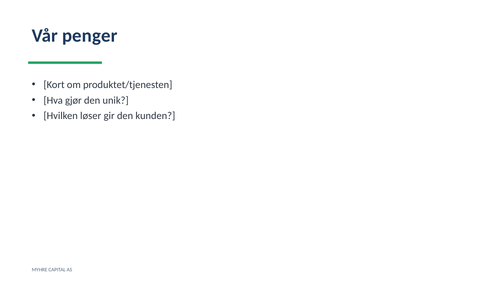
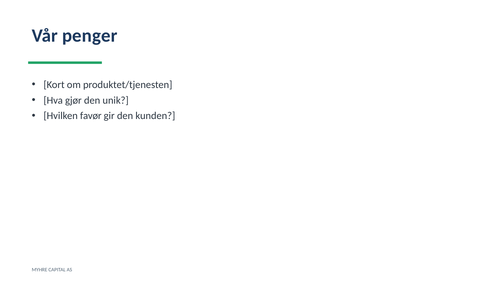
løser: løser -> favør
